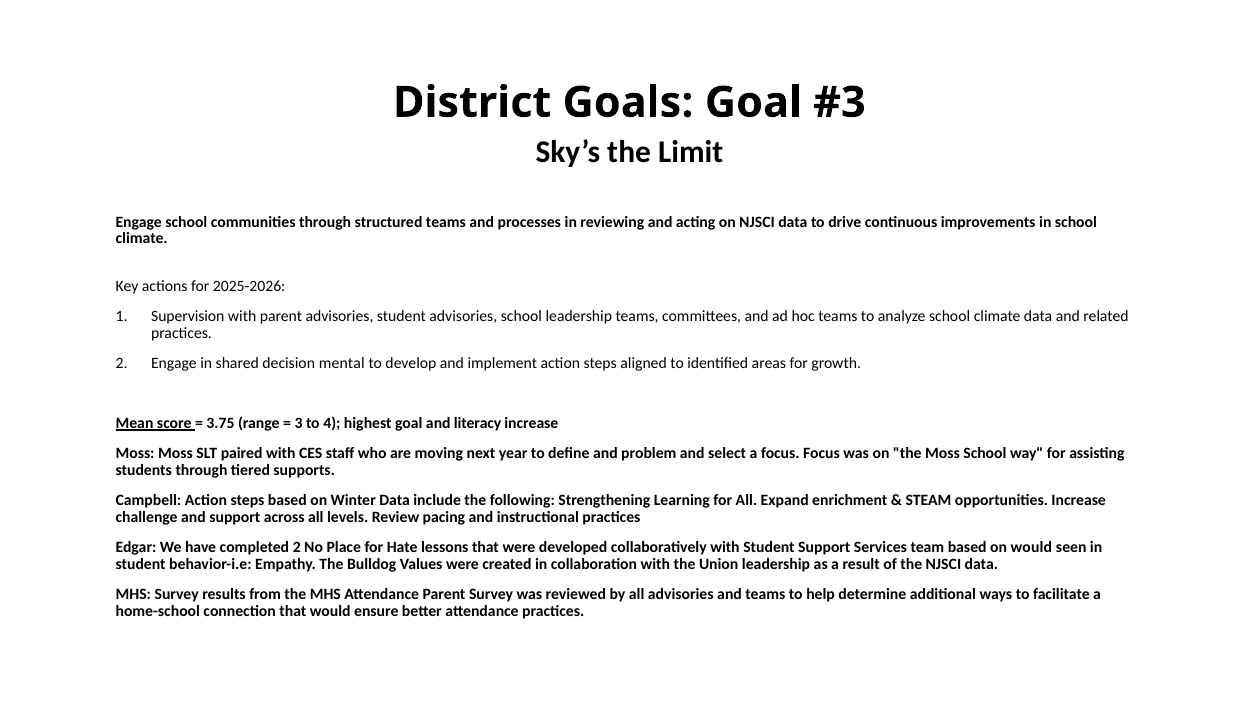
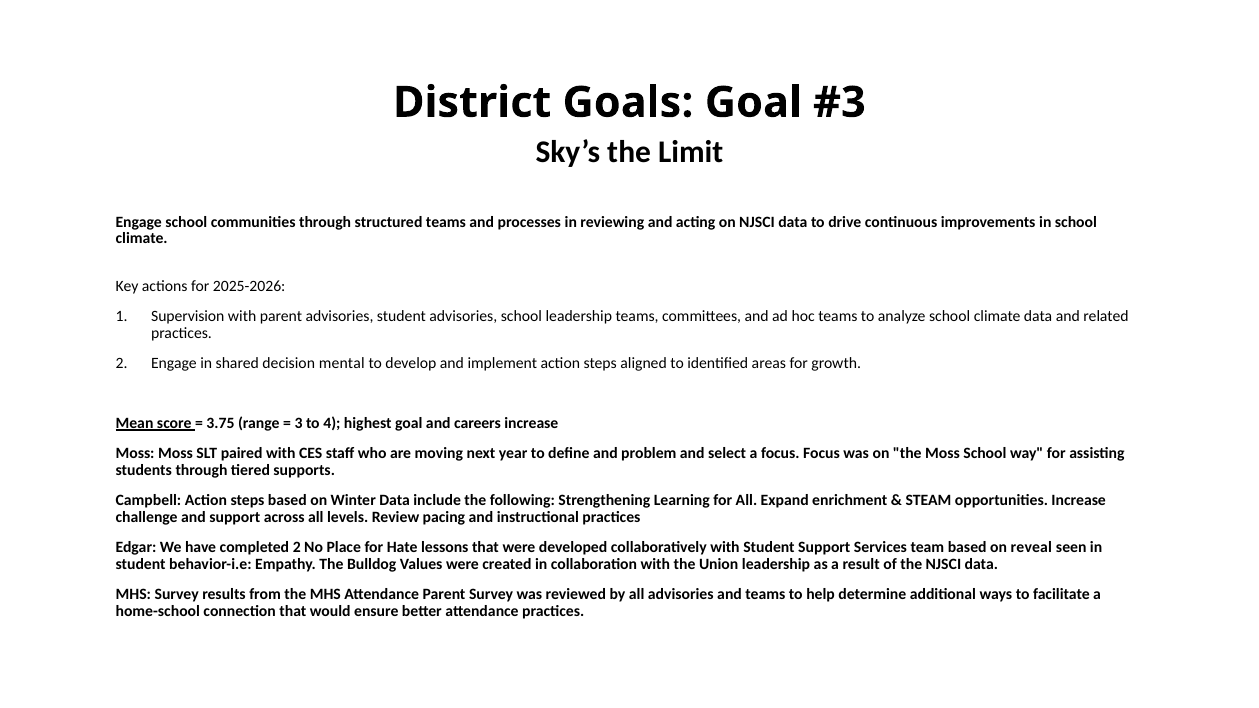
literacy: literacy -> careers
on would: would -> reveal
